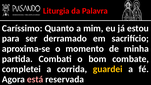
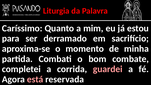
guardei colour: yellow -> pink
